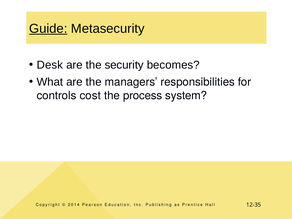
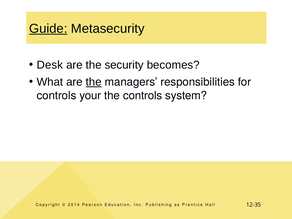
the at (94, 82) underline: none -> present
cost: cost -> your
the process: process -> controls
